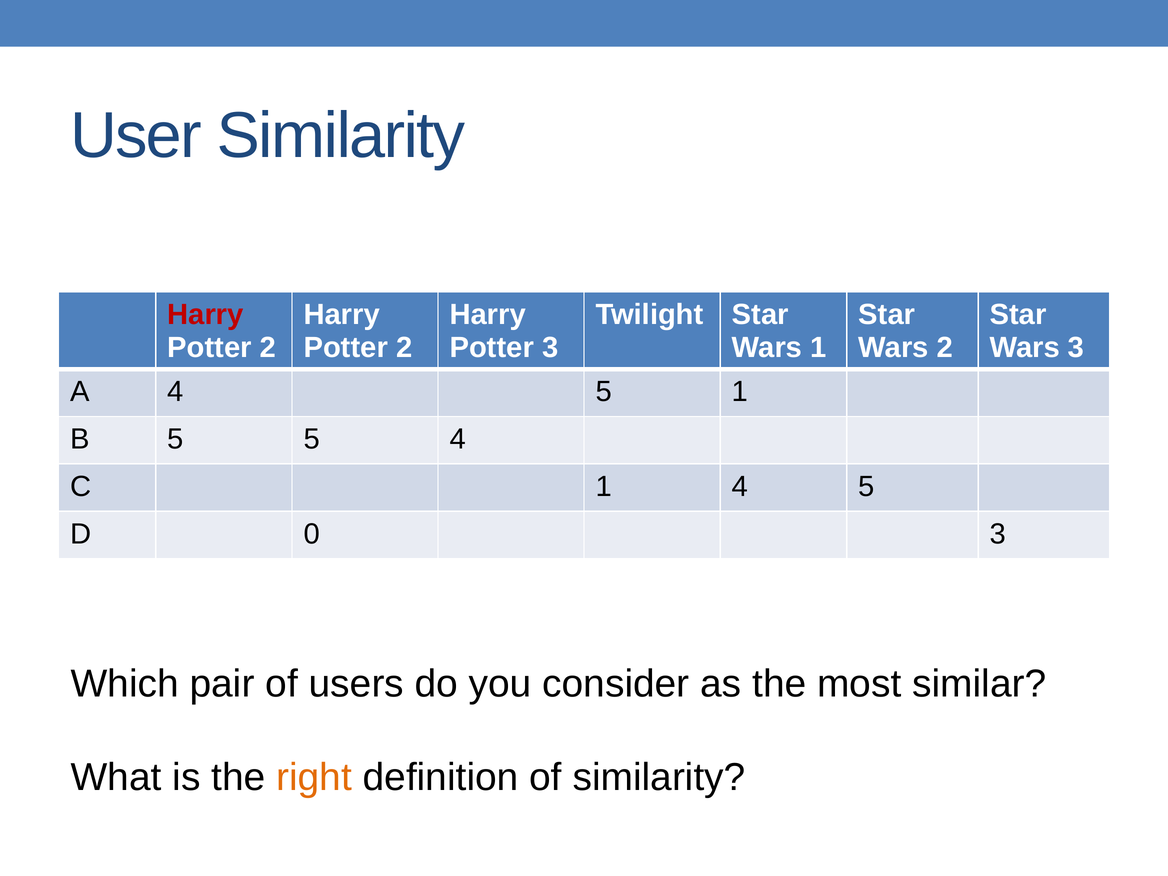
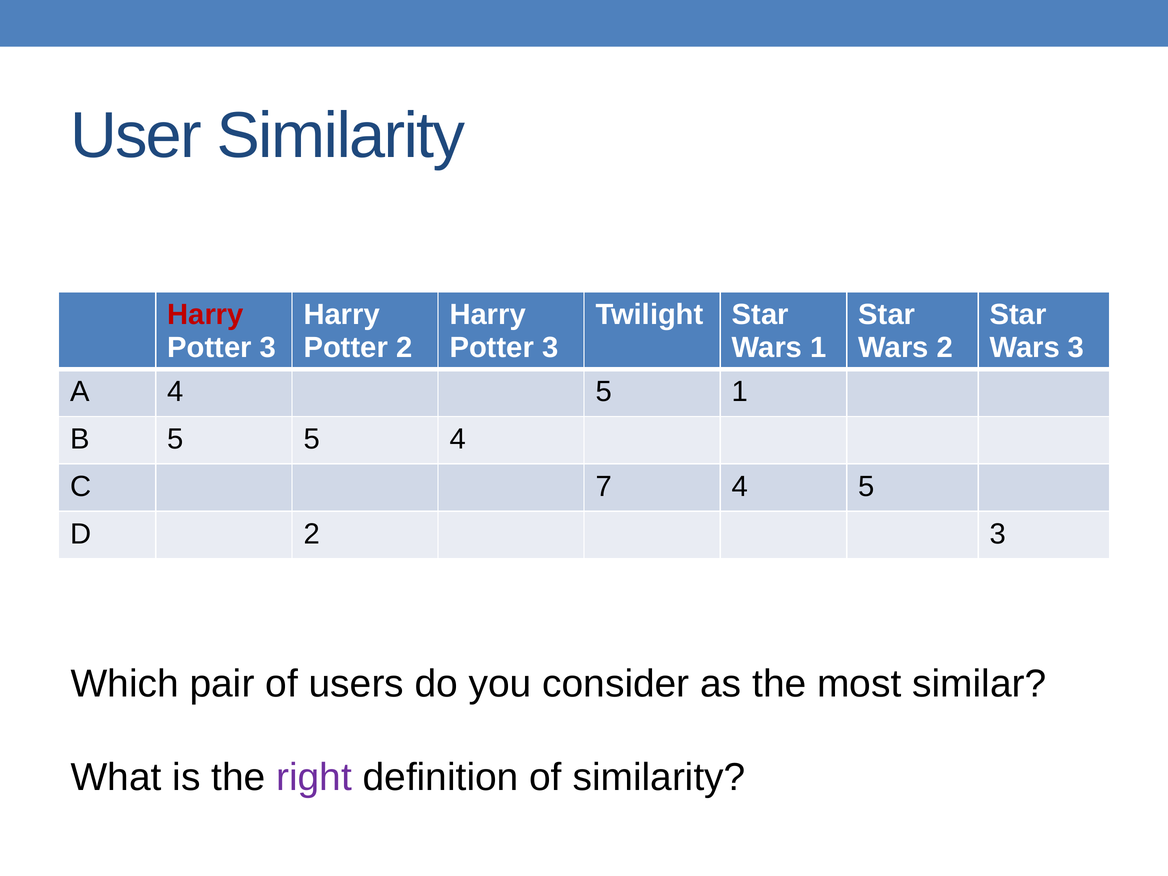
2 at (268, 347): 2 -> 3
C 1: 1 -> 7
D 0: 0 -> 2
right colour: orange -> purple
